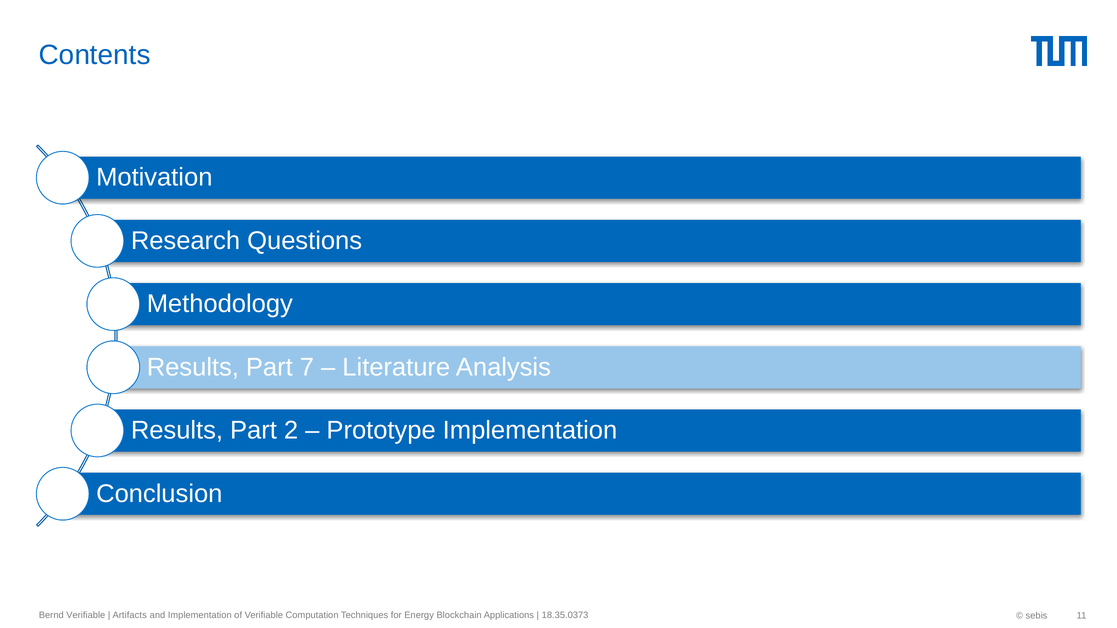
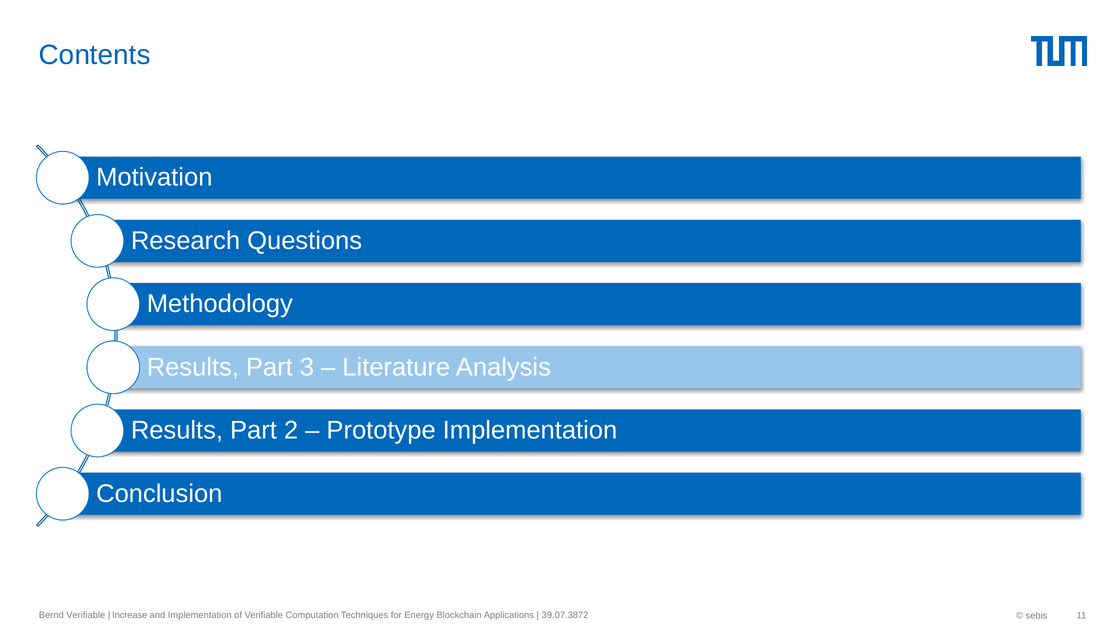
7: 7 -> 3
Artifacts: Artifacts -> Increase
18.35.0373: 18.35.0373 -> 39.07.3872
